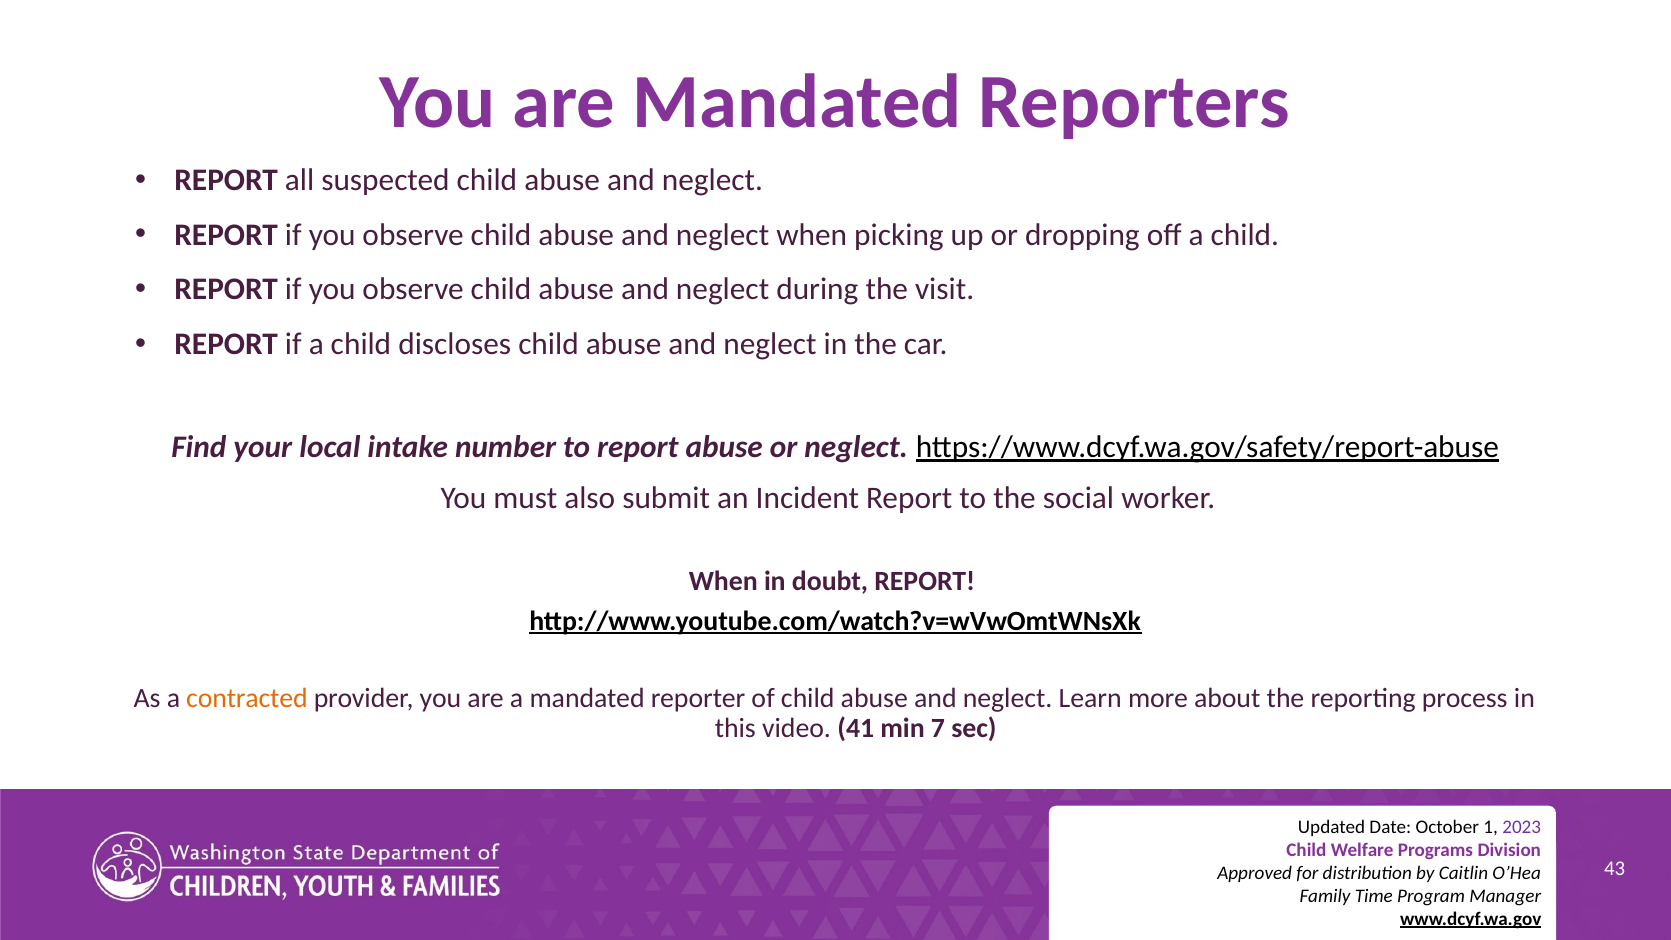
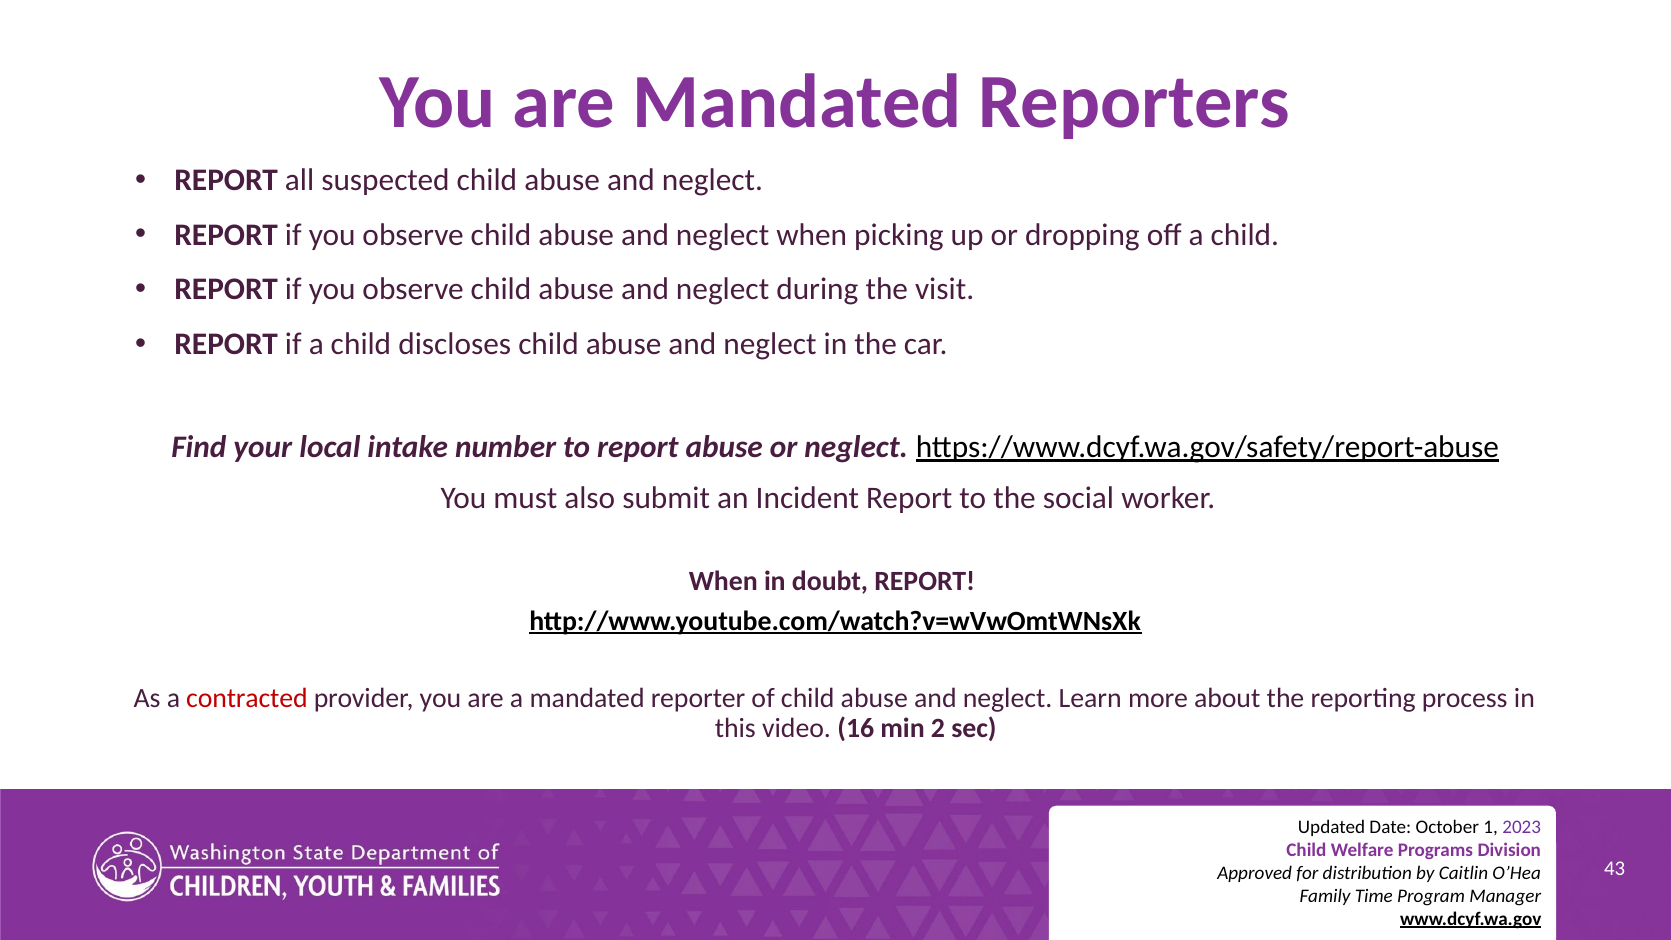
contracted colour: orange -> red
41: 41 -> 16
7: 7 -> 2
